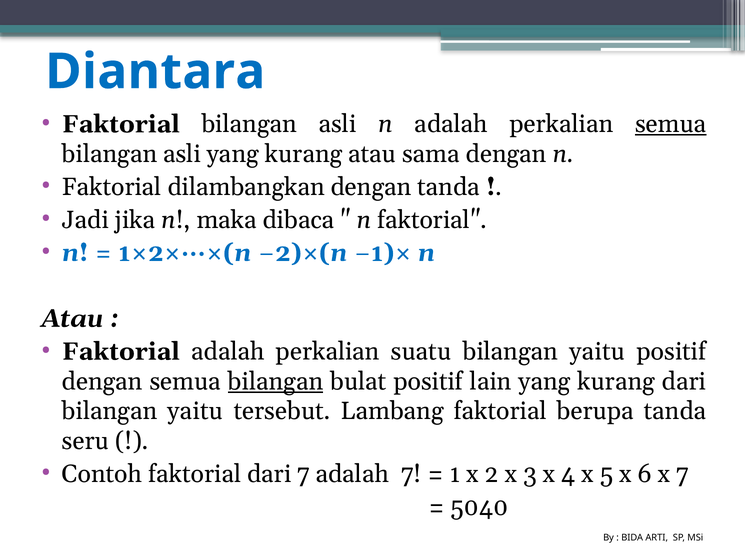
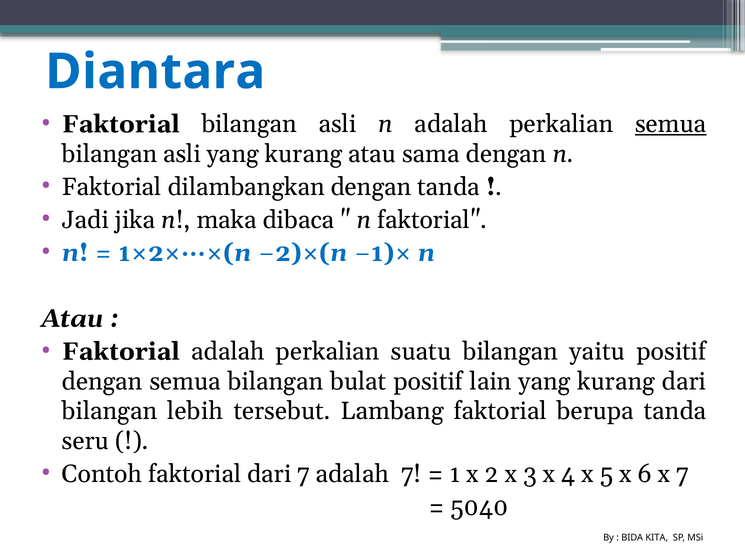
bilangan at (276, 381) underline: present -> none
yaitu at (195, 411): yaitu -> lebih
ARTI: ARTI -> KITA
